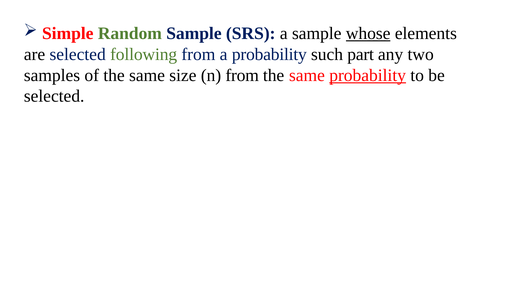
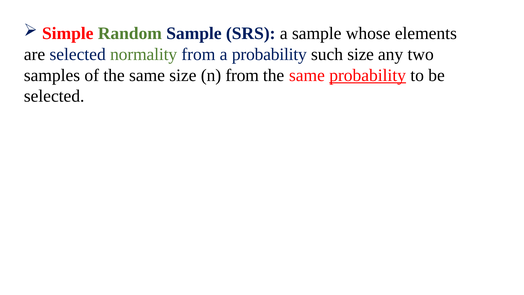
whose underline: present -> none
following: following -> normality
such part: part -> size
